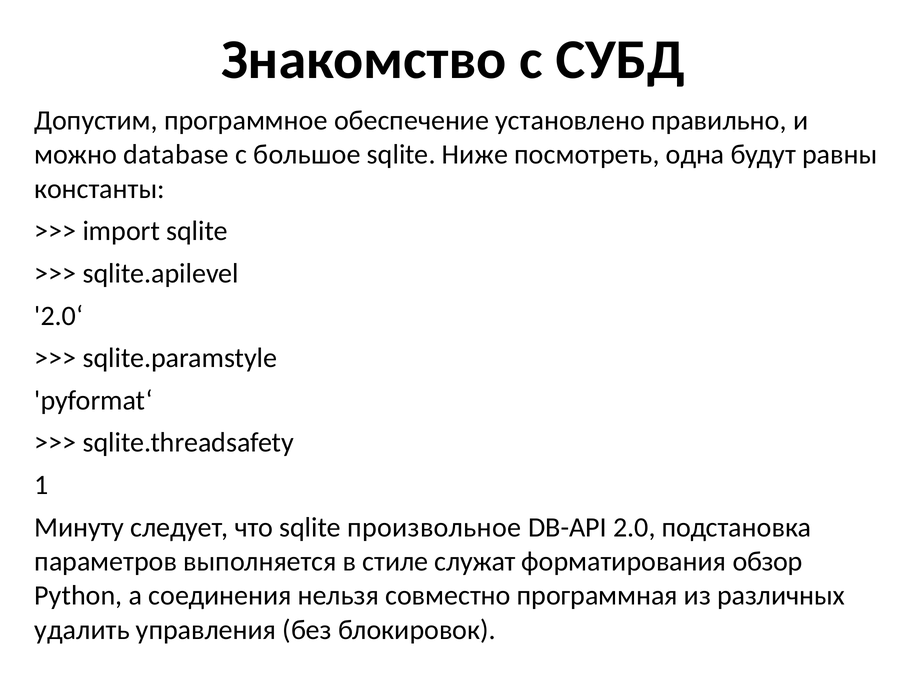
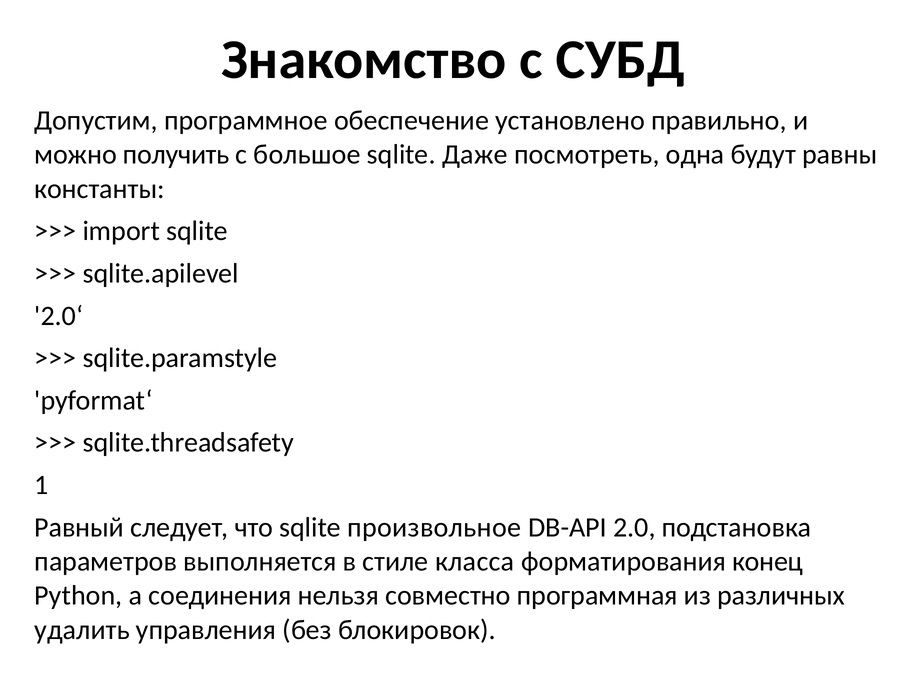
database: database -> получить
Ниже: Ниже -> Даже
Минуту: Минуту -> Равный
служат: служат -> класса
обзор: обзор -> конец
